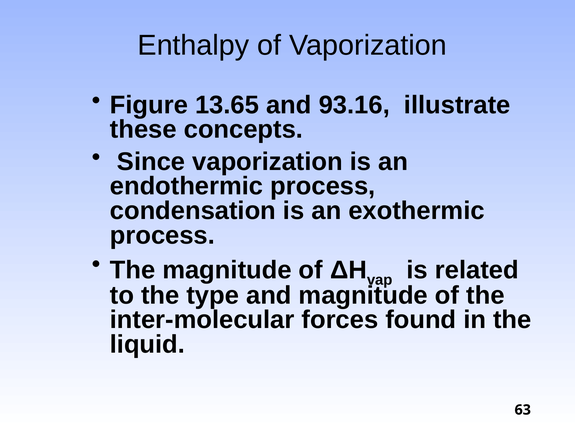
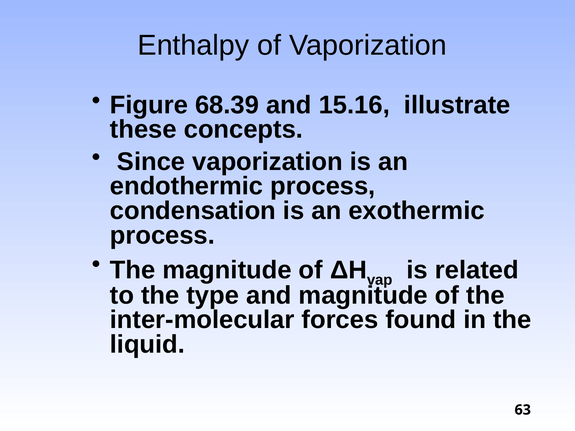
13.65: 13.65 -> 68.39
93.16: 93.16 -> 15.16
